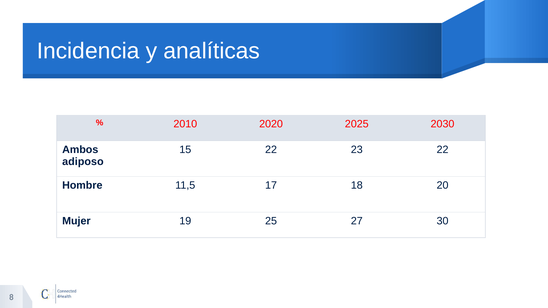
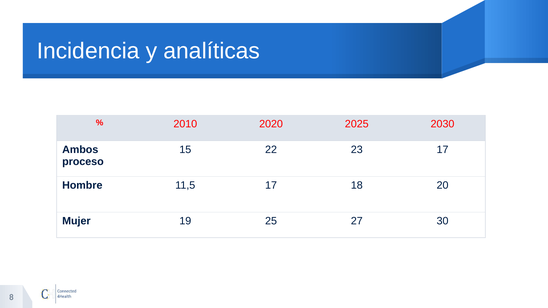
23 22: 22 -> 17
adiposo: adiposo -> proceso
